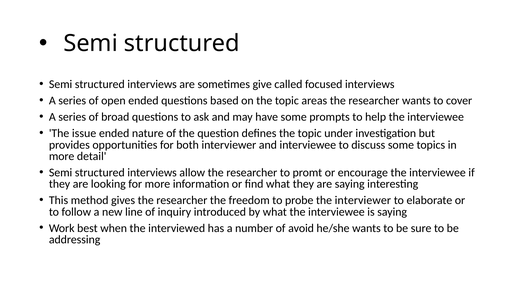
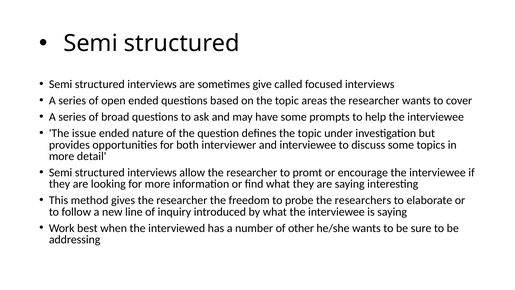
the interviewer: interviewer -> researchers
avoid: avoid -> other
